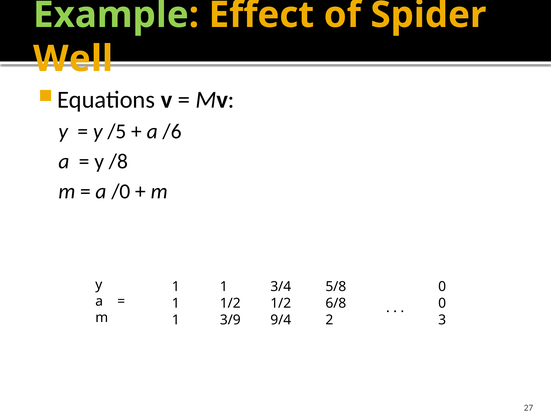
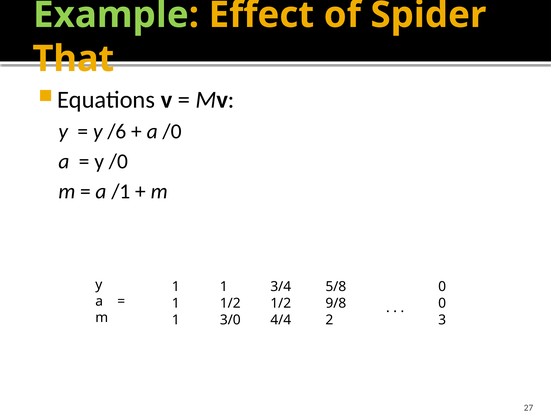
Well: Well -> That
/5: /5 -> /6
a /6: /6 -> /0
y /8: /8 -> /0
/0: /0 -> /1
6/8: 6/8 -> 9/8
3/9: 3/9 -> 3/0
9/4: 9/4 -> 4/4
